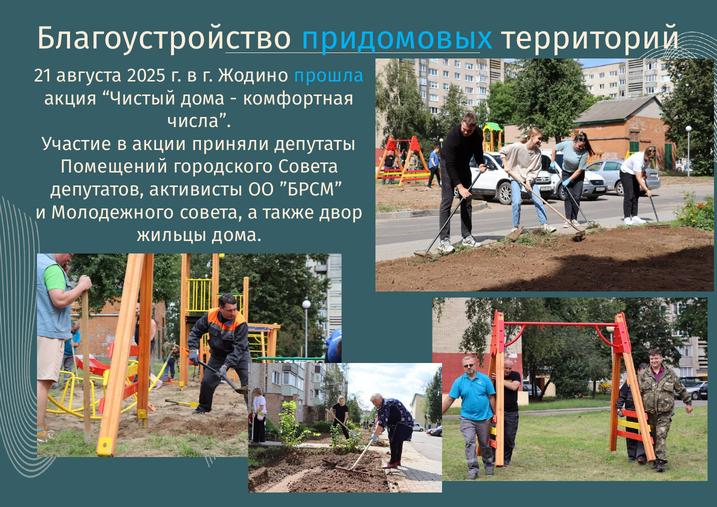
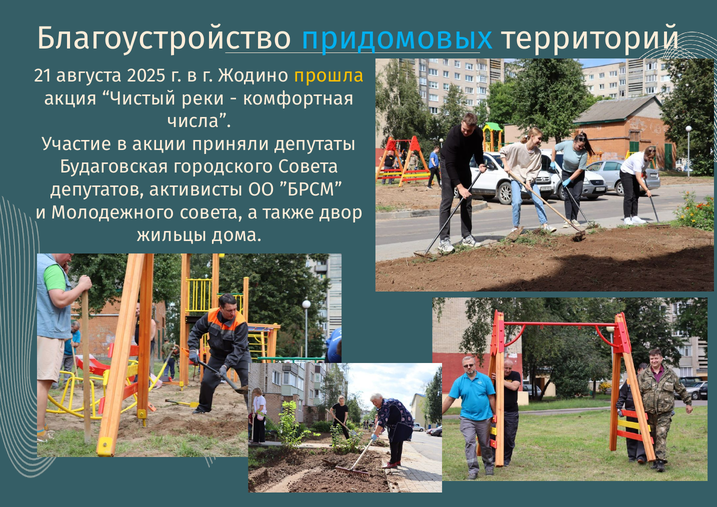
прошла colour: light blue -> yellow
Чистый дома: дома -> реки
Помещений: Помещений -> Будаговская
